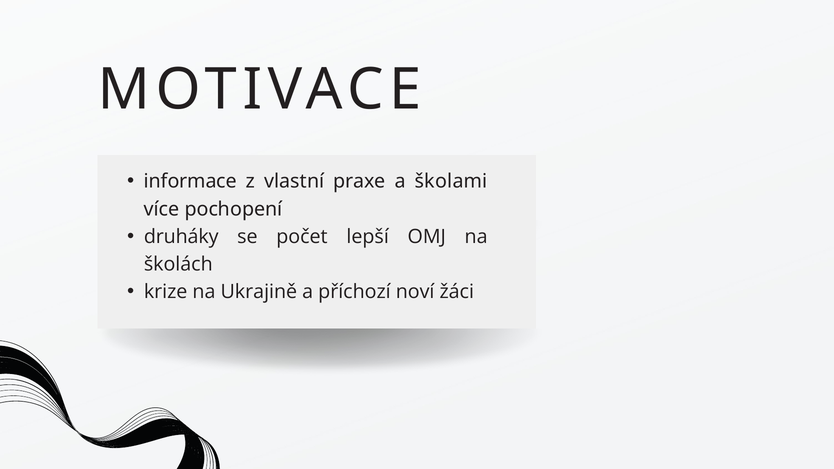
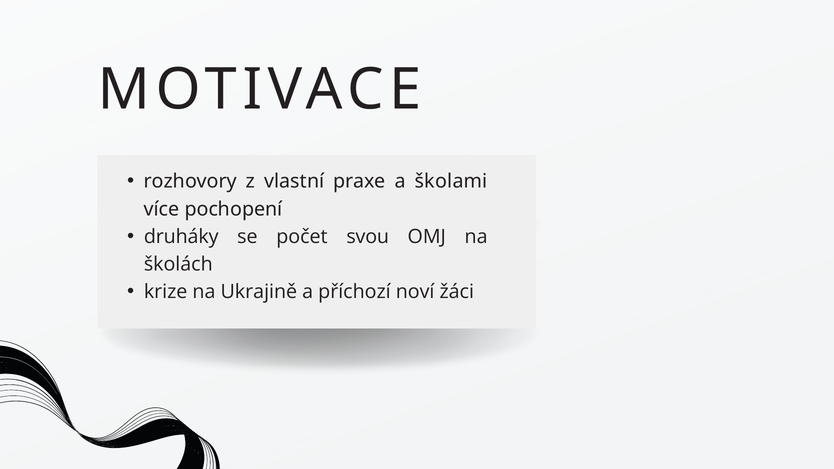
informace: informace -> rozhovory
lepší: lepší -> svou
